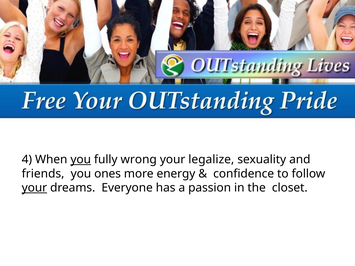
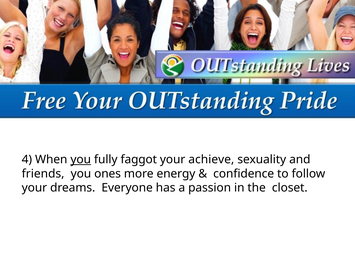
wrong: wrong -> faggot
legalize: legalize -> achieve
your at (34, 188) underline: present -> none
